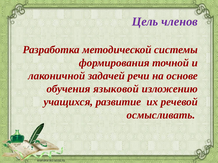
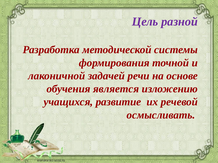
членов: членов -> разной
языковой: языковой -> является
